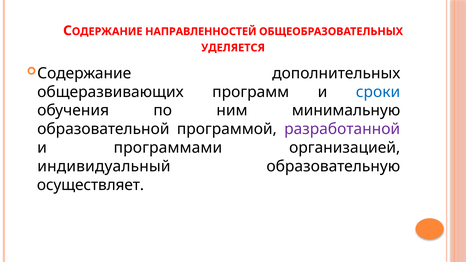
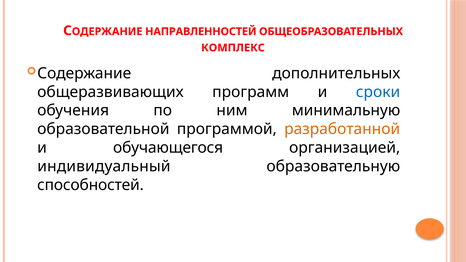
УДЕЛЯЕТСЯ: УДЕЛЯЕТСЯ -> КОМПЛЕКС
разработанной colour: purple -> orange
программами: программами -> обучающегося
осуществляет: осуществляет -> способностей
